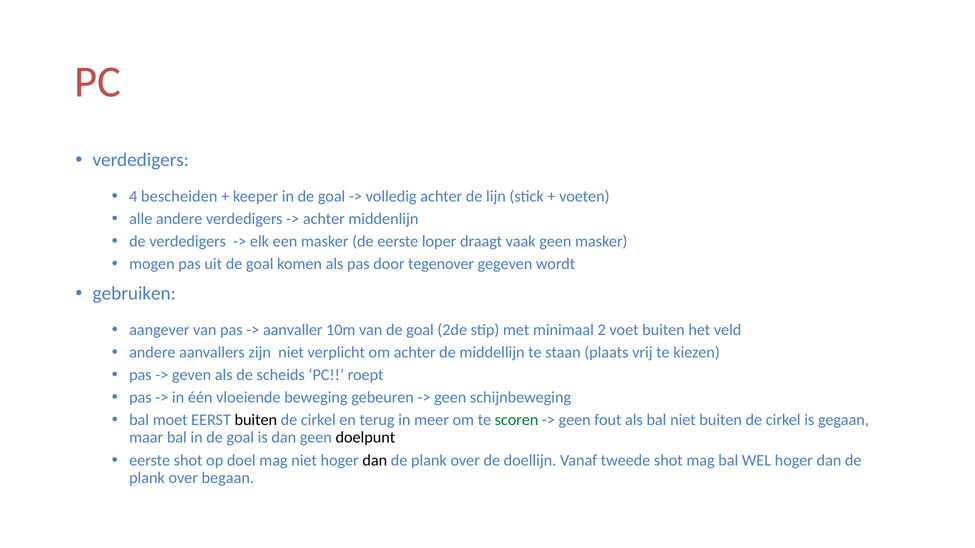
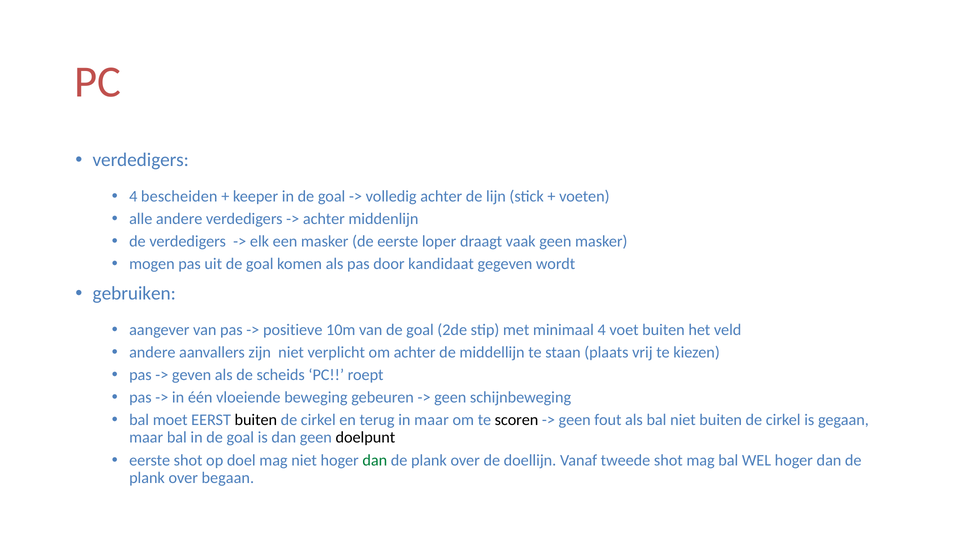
tegenover: tegenover -> kandidaat
aanvaller: aanvaller -> positieve
minimaal 2: 2 -> 4
in meer: meer -> maar
scoren colour: green -> black
dan at (375, 461) colour: black -> green
